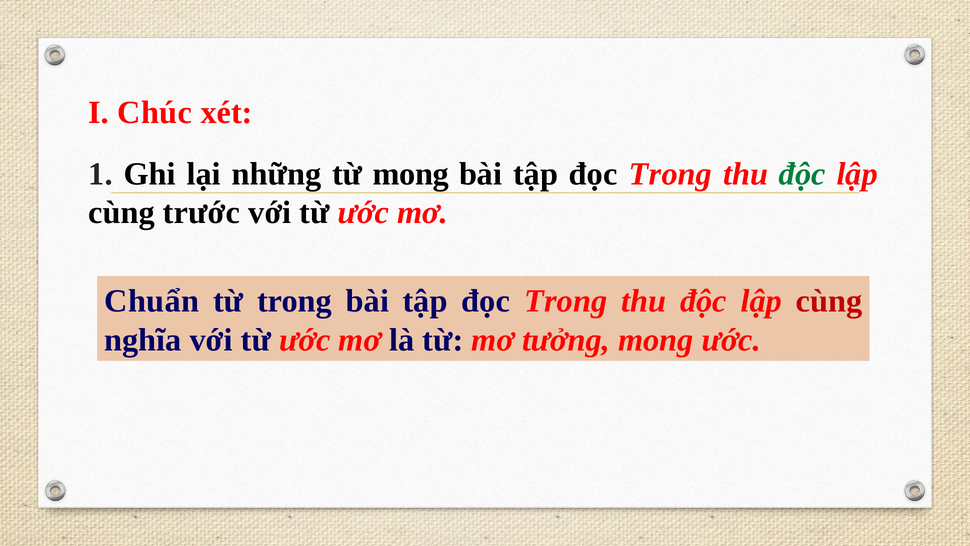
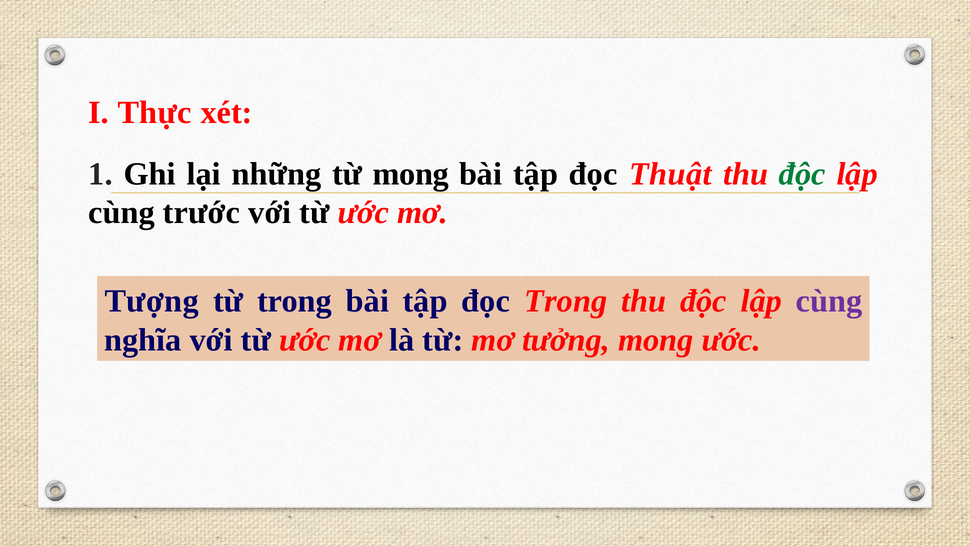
Chúc: Chúc -> Thực
Trong at (671, 174): Trong -> Thuật
Chuẩn: Chuẩn -> Tượng
cùng at (829, 301) colour: red -> purple
